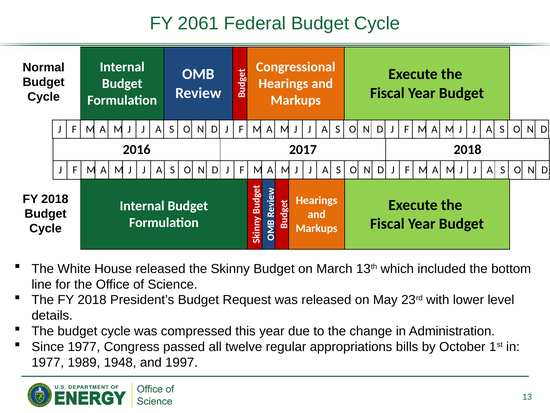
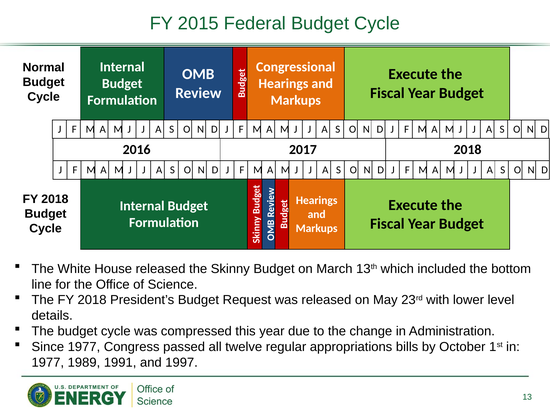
2061: 2061 -> 2015
1948: 1948 -> 1991
